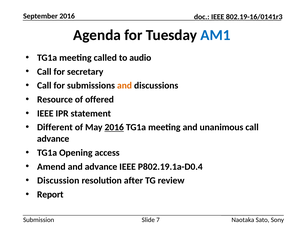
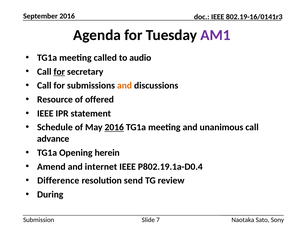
AM1 colour: blue -> purple
for at (59, 72) underline: none -> present
Different: Different -> Schedule
access: access -> herein
and advance: advance -> internet
Discussion: Discussion -> Difference
after: after -> send
Report: Report -> During
